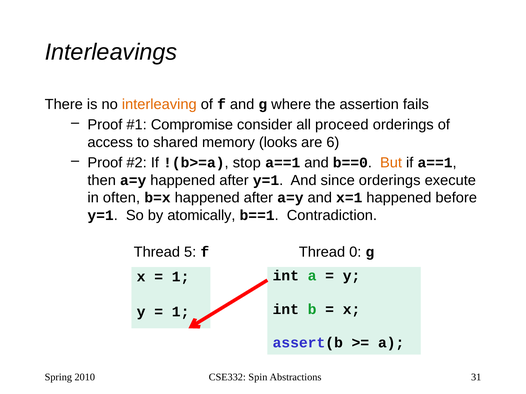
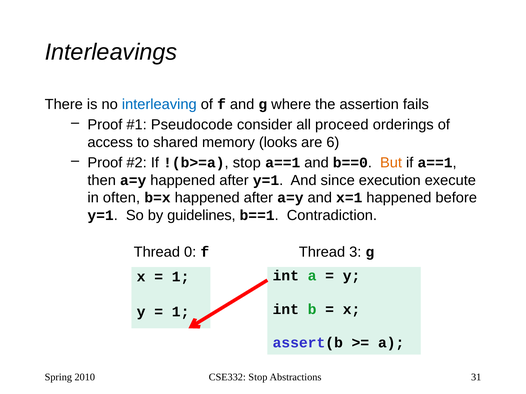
interleaving colour: orange -> blue
Compromise: Compromise -> Pseudocode
since orderings: orderings -> execution
atomically: atomically -> guidelines
5: 5 -> 0
0: 0 -> 3
CSE332 Spin: Spin -> Stop
